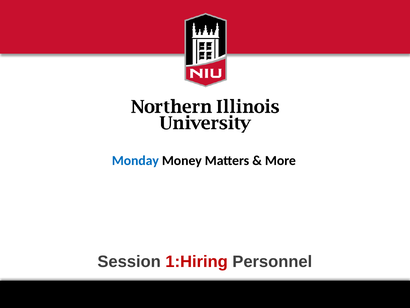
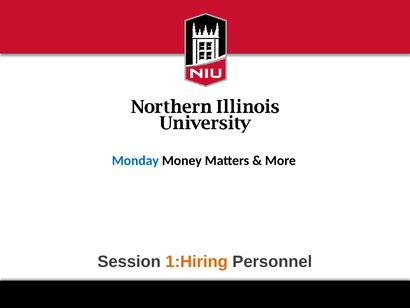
1:Hiring colour: red -> orange
